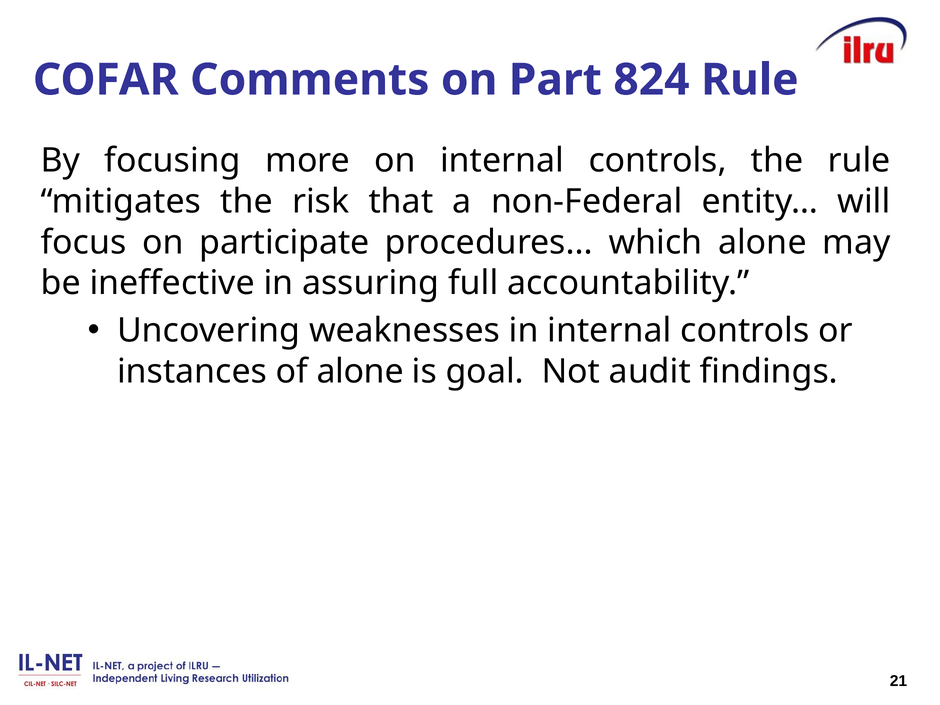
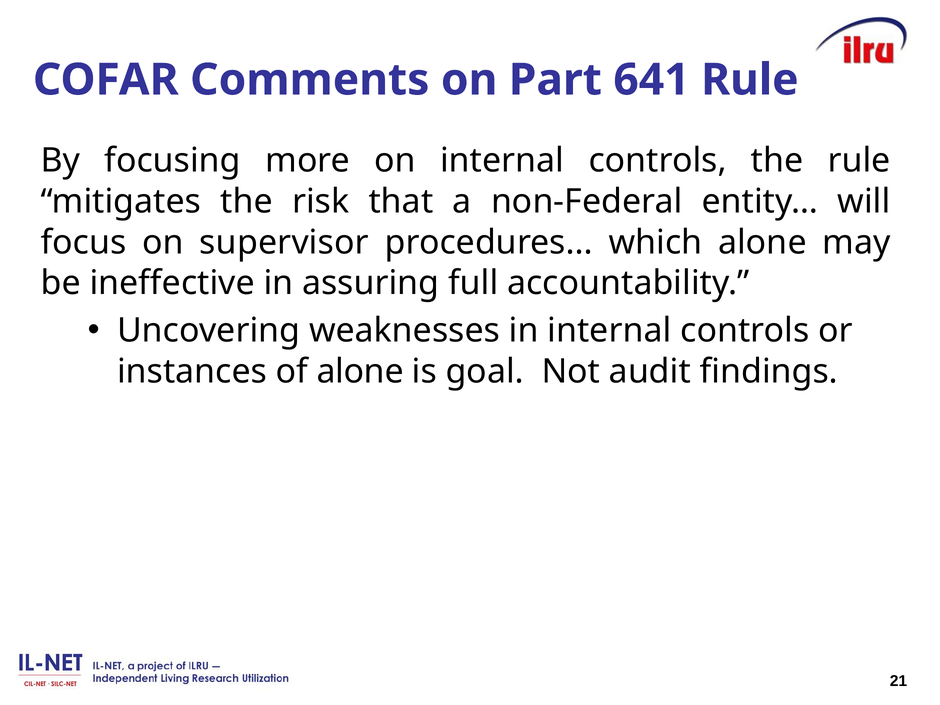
824: 824 -> 641
participate: participate -> supervisor
